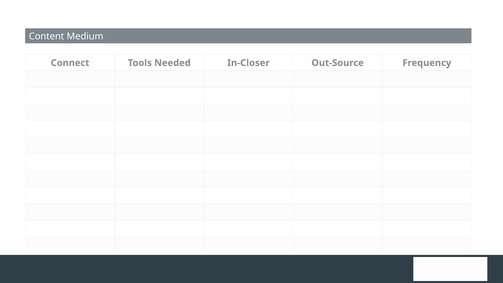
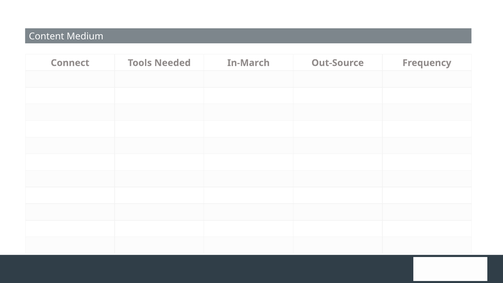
In-Closer: In-Closer -> In-March
